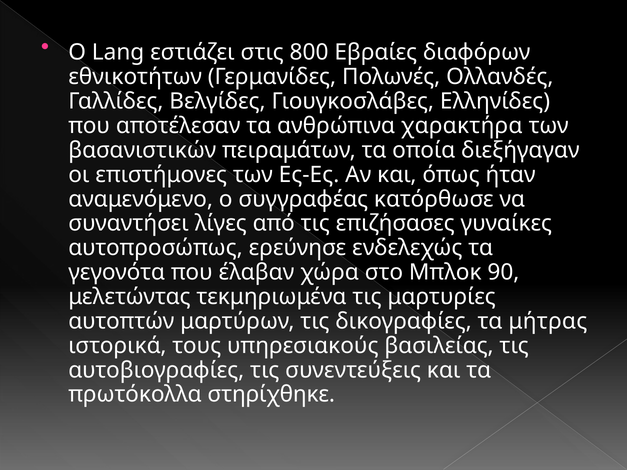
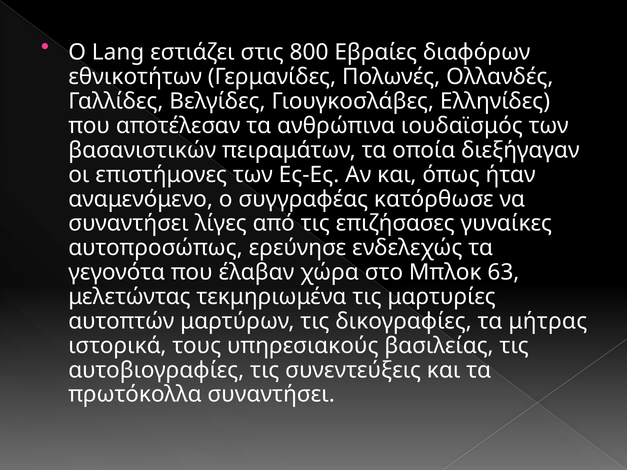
χαρακτήρα: χαρακτήρα -> ιουδαϊσμός
90: 90 -> 63
πρωτόκολλα στηρίχθηκε: στηρίχθηκε -> συναντήσει
